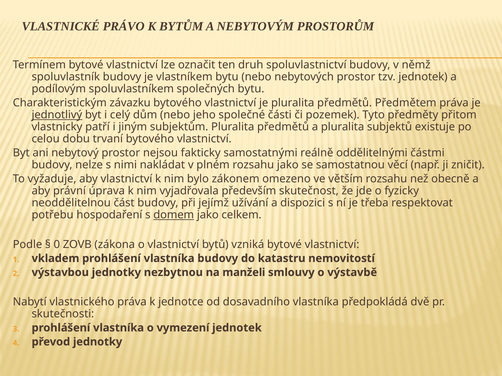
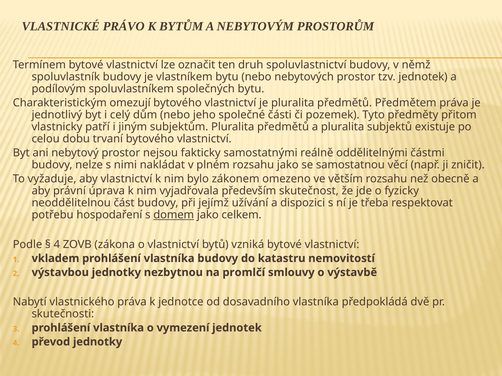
závazku: závazku -> omezují
jednotlivý underline: present -> none
0 at (57, 245): 0 -> 4
manželi: manželi -> promlčí
